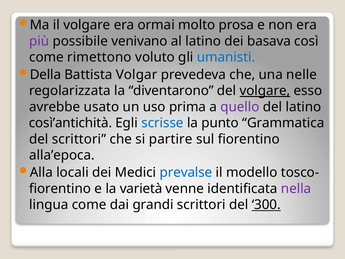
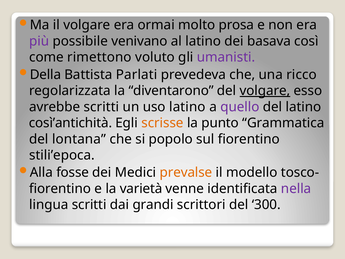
umanisti colour: blue -> purple
Volgar: Volgar -> Parlati
nelle: nelle -> ricco
avrebbe usato: usato -> scritti
uso prima: prima -> latino
scrisse colour: blue -> orange
del scrittori: scrittori -> lontana
partire: partire -> popolo
alla’epoca: alla’epoca -> stili’epoca
locali: locali -> fosse
prevalse colour: blue -> orange
lingua come: come -> scritti
300 underline: present -> none
